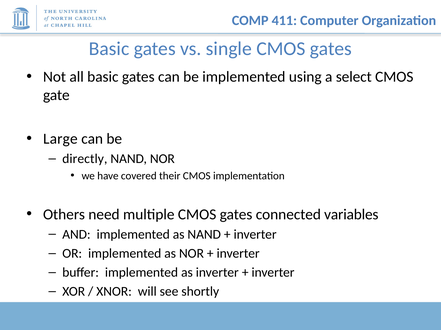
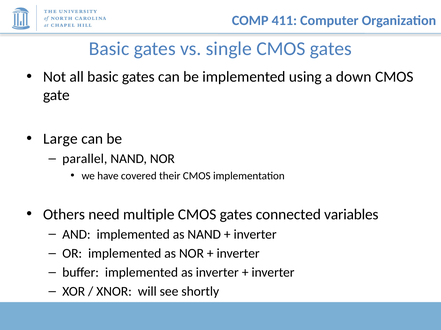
select: select -> down
directly: directly -> parallel
